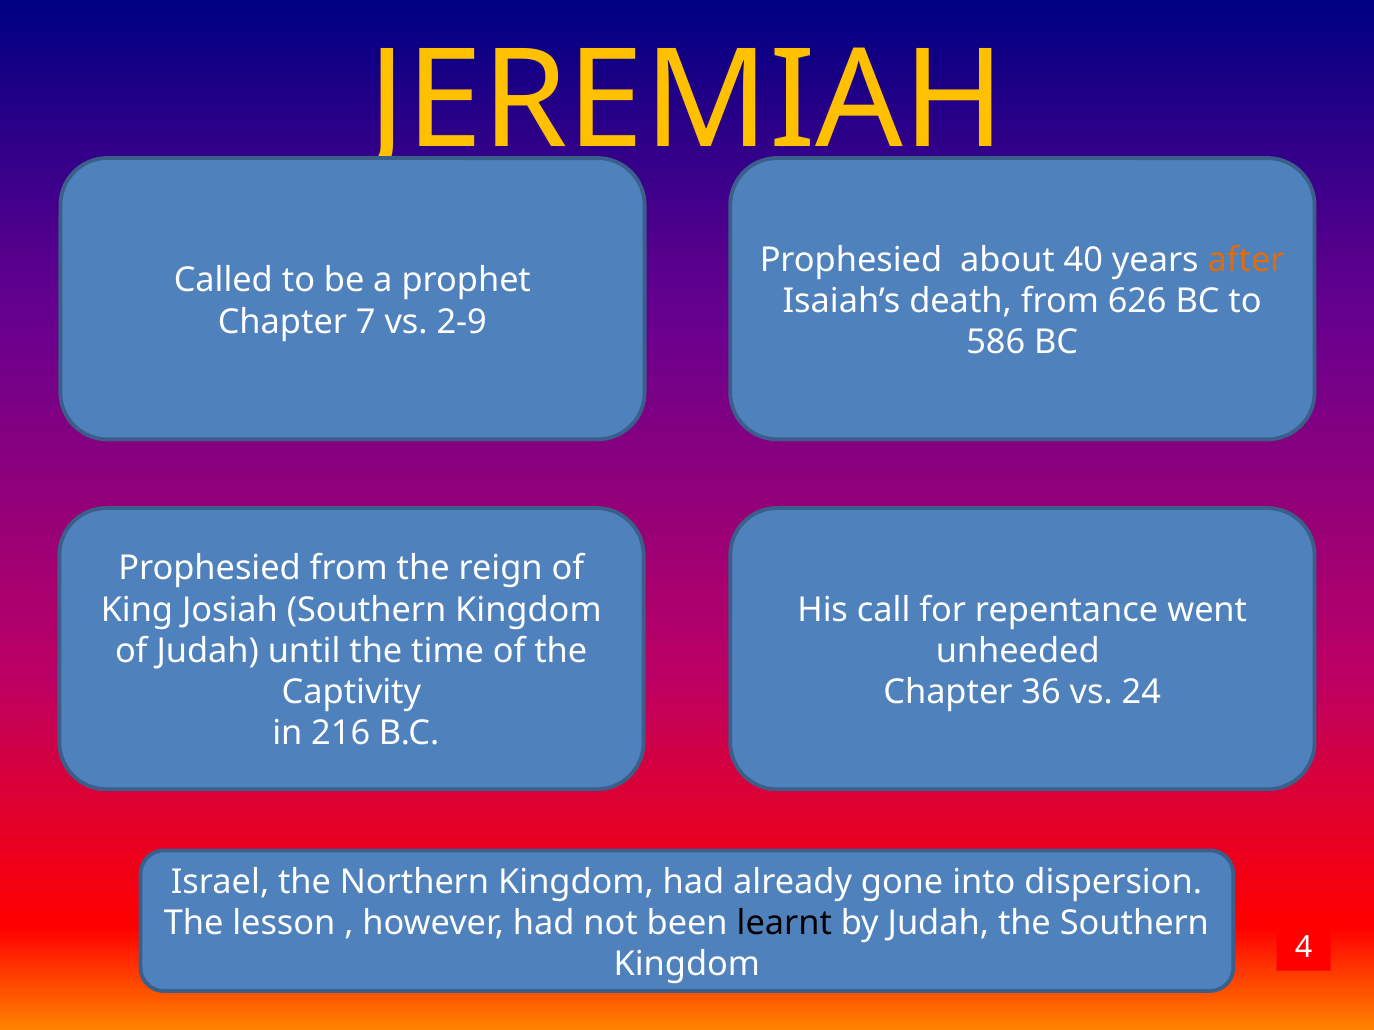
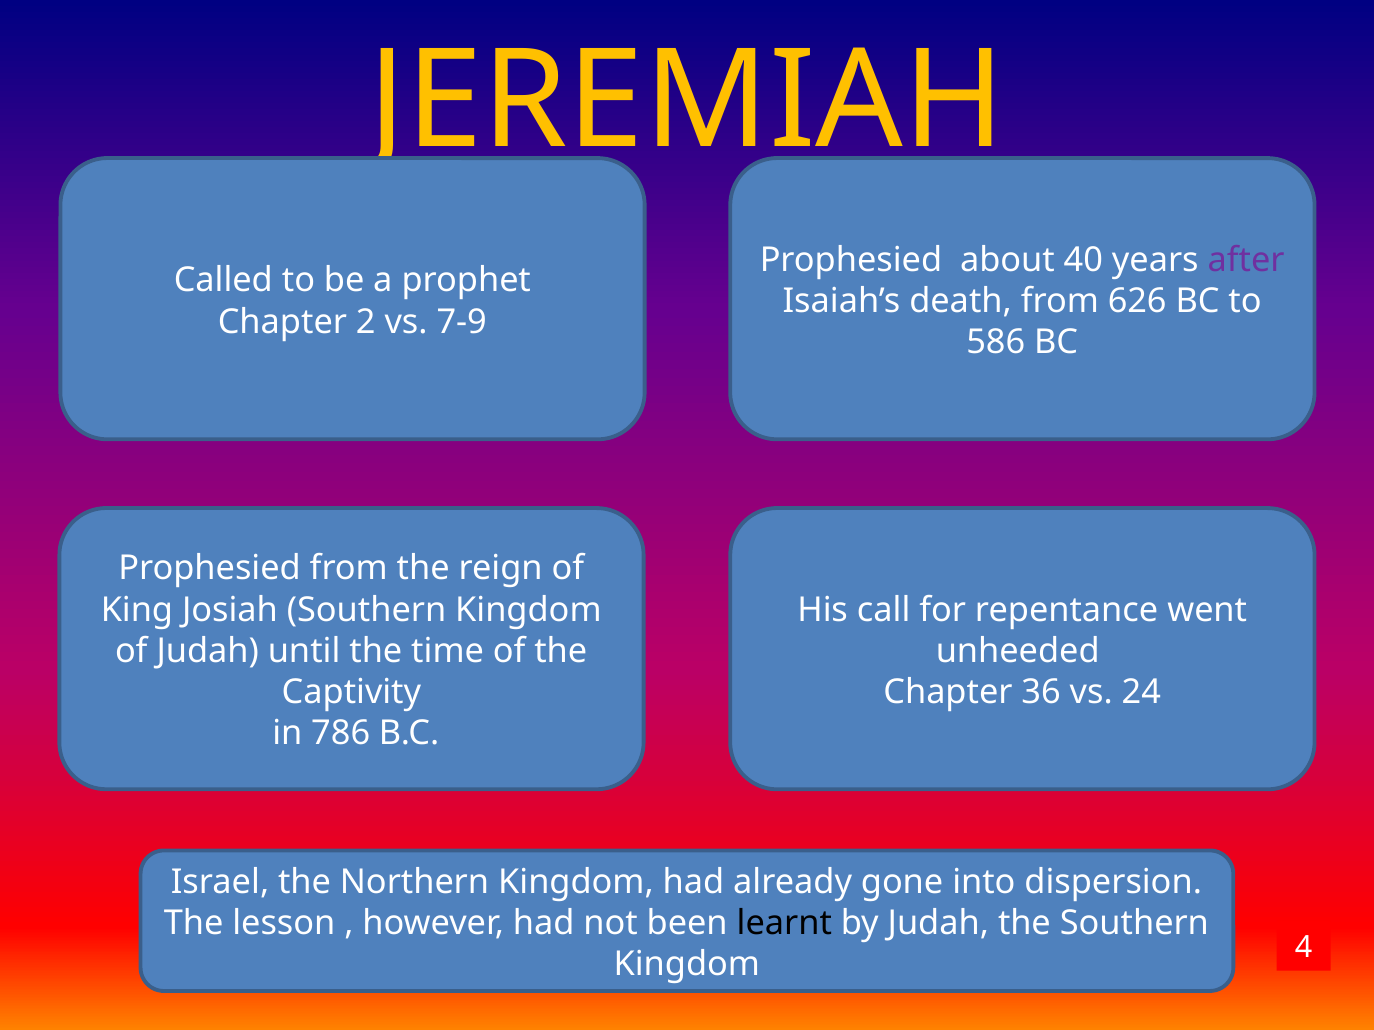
after colour: orange -> purple
7: 7 -> 2
2-9: 2-9 -> 7-9
216: 216 -> 786
